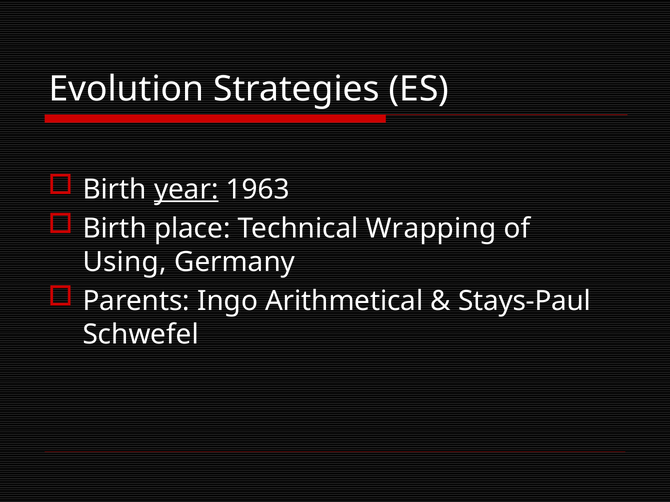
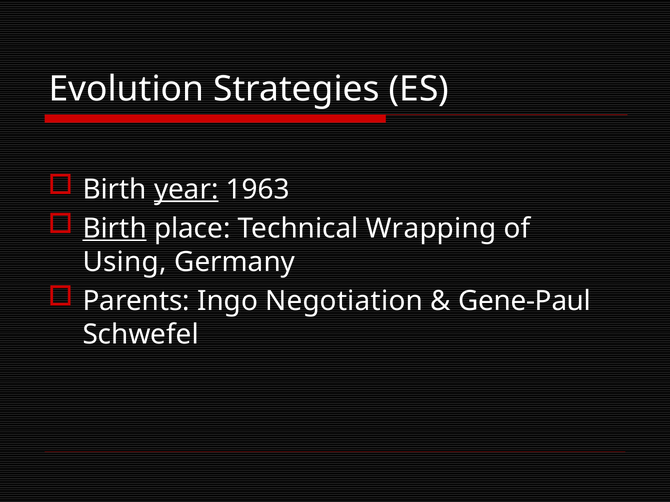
Birth at (115, 229) underline: none -> present
Arithmetical: Arithmetical -> Negotiation
Stays-Paul: Stays-Paul -> Gene-Paul
